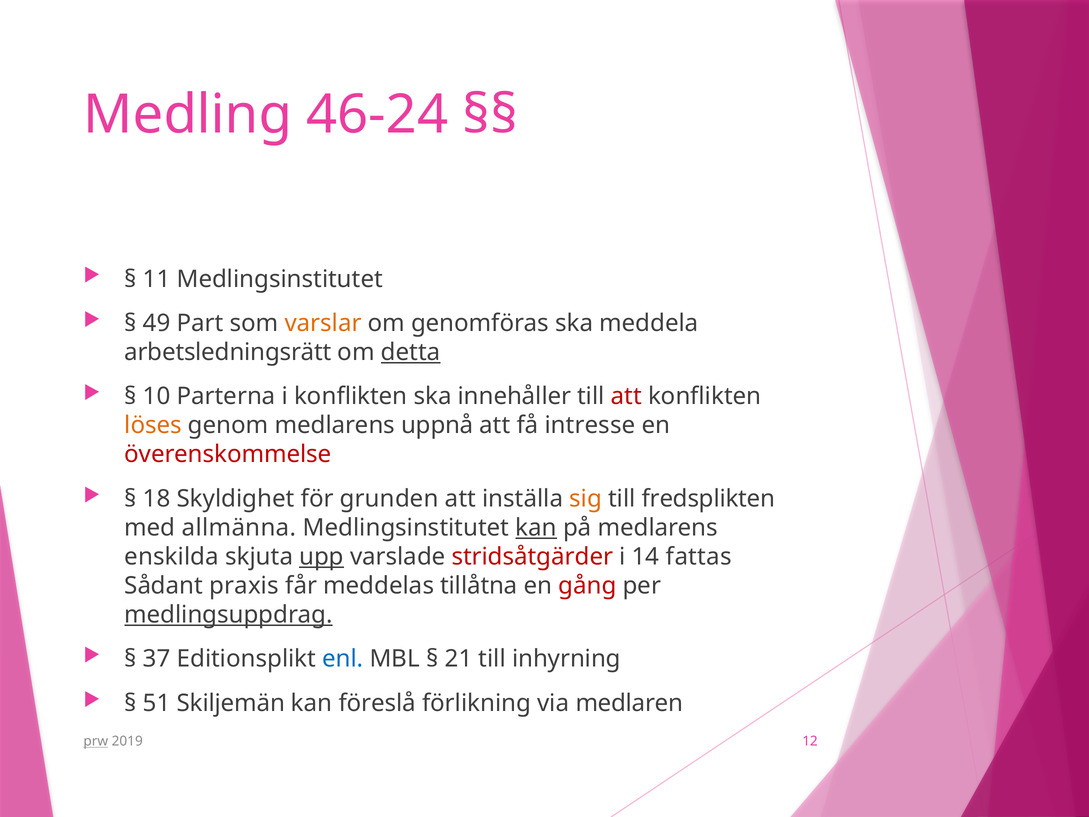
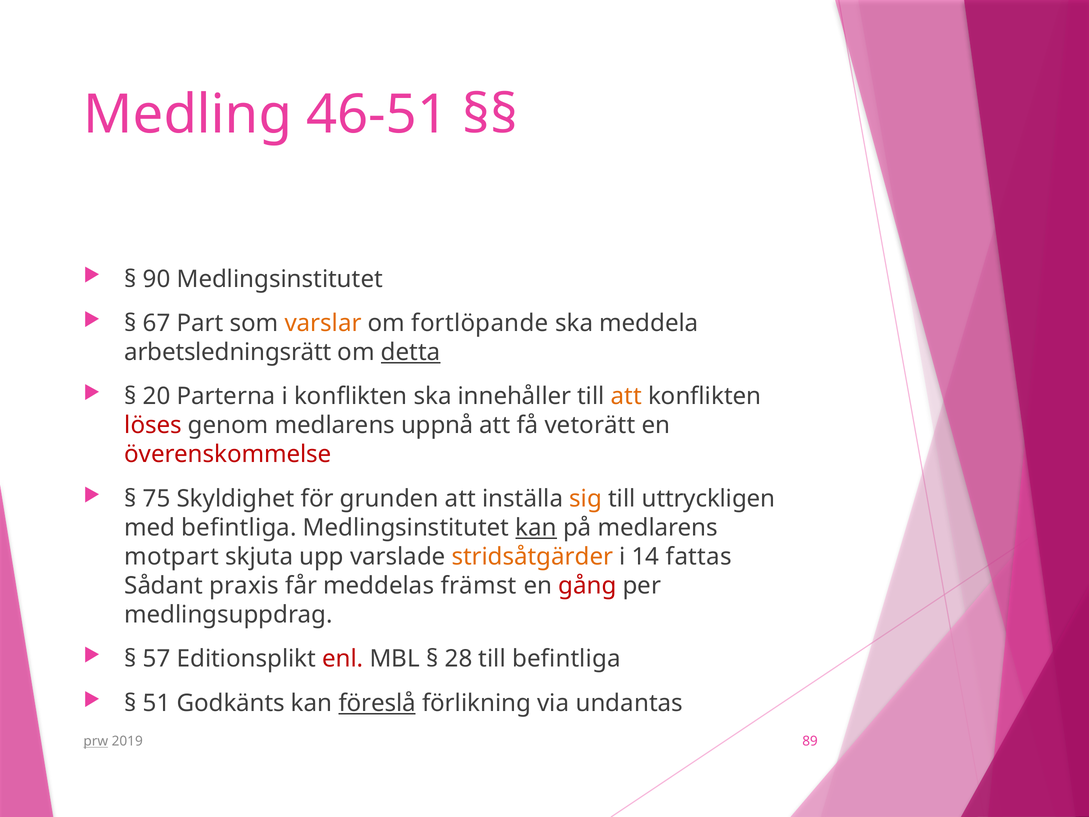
46-24: 46-24 -> 46-51
11: 11 -> 90
49: 49 -> 67
genomföras: genomföras -> fortlöpande
10: 10 -> 20
att at (626, 396) colour: red -> orange
löses colour: orange -> red
intresse: intresse -> vetorätt
18: 18 -> 75
fredsplikten: fredsplikten -> uttryckligen
med allmänna: allmänna -> befintliga
enskilda: enskilda -> motpart
upp underline: present -> none
stridsåtgärder colour: red -> orange
tillåtna: tillåtna -> främst
medlingsuppdrag underline: present -> none
37: 37 -> 57
enl colour: blue -> red
21: 21 -> 28
till inhyrning: inhyrning -> befintliga
Skiljemän: Skiljemän -> Godkänts
föreslå underline: none -> present
medlaren: medlaren -> undantas
12: 12 -> 89
